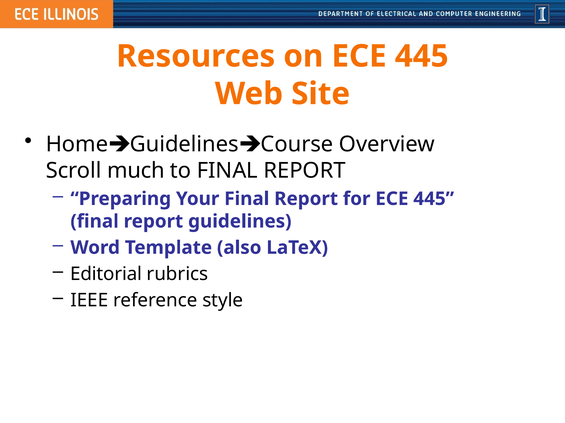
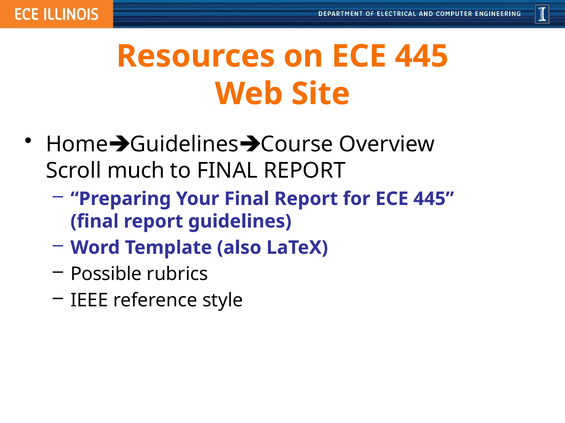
Editorial: Editorial -> Possible
